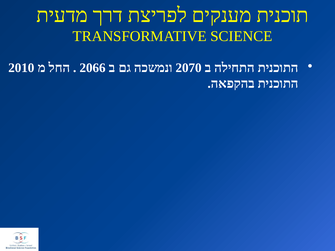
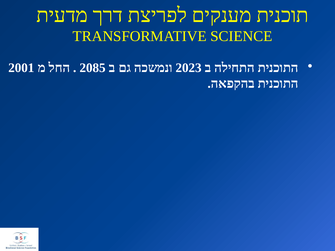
2010: 2010 -> 2001
2066: 2066 -> 2085
2070: 2070 -> 2023
